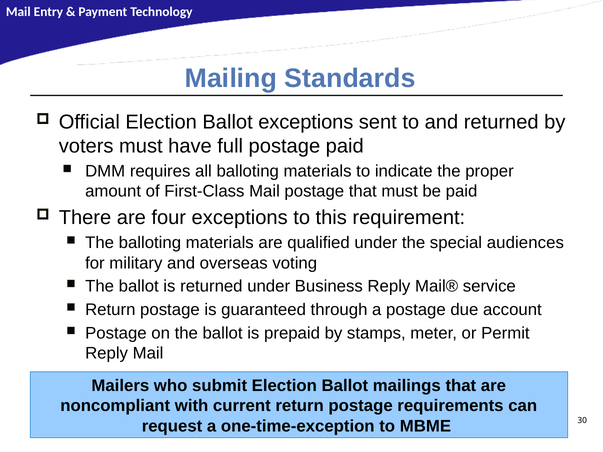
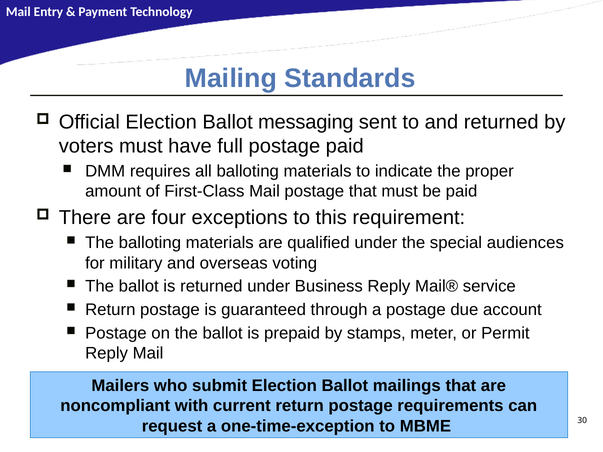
Ballot exceptions: exceptions -> messaging
